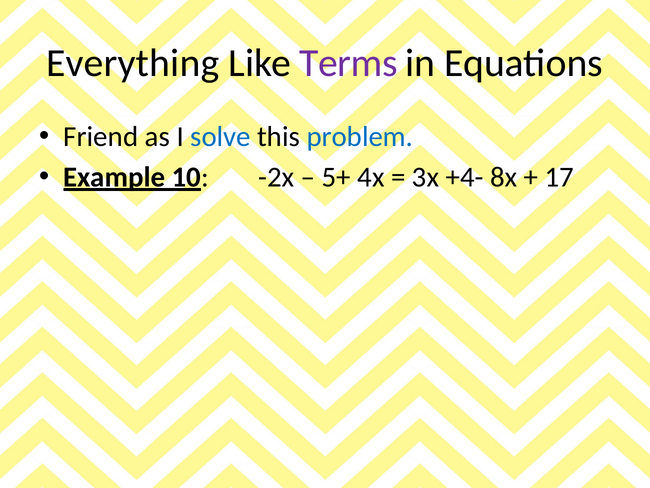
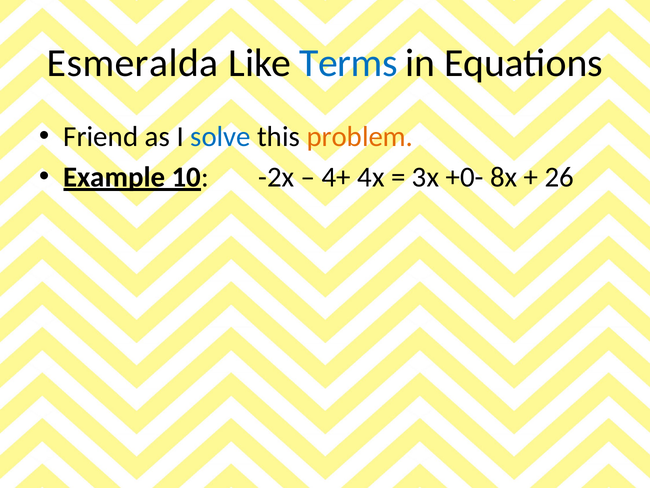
Everything: Everything -> Esmeralda
Terms colour: purple -> blue
problem colour: blue -> orange
5+: 5+ -> 4+
+4-: +4- -> +0-
17: 17 -> 26
